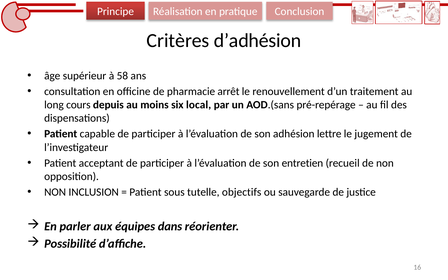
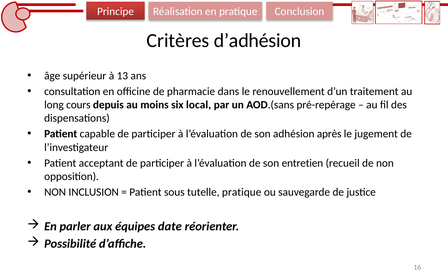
58: 58 -> 13
arrêt: arrêt -> dans
lettre: lettre -> après
tutelle objectifs: objectifs -> pratique
dans: dans -> date
